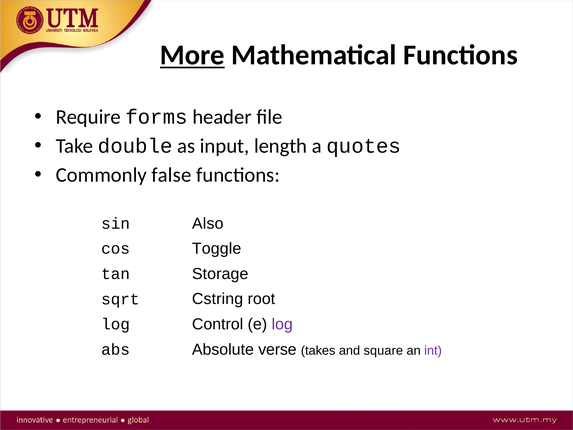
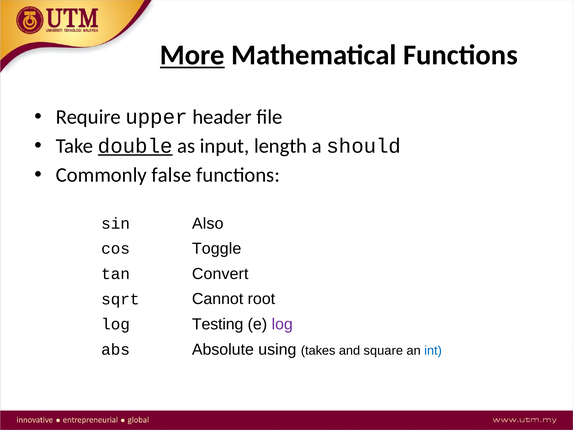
forms: forms -> upper
double underline: none -> present
quotes: quotes -> should
Storage: Storage -> Convert
Cstring: Cstring -> Cannot
Control: Control -> Testing
verse: verse -> using
int colour: purple -> blue
